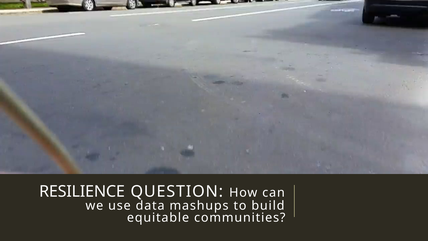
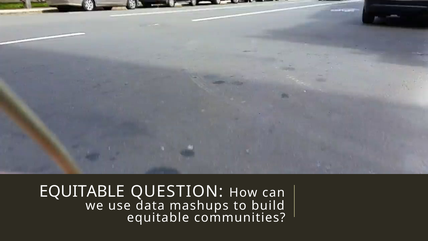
RESILIENCE at (82, 191): RESILIENCE -> EQUITABLE
